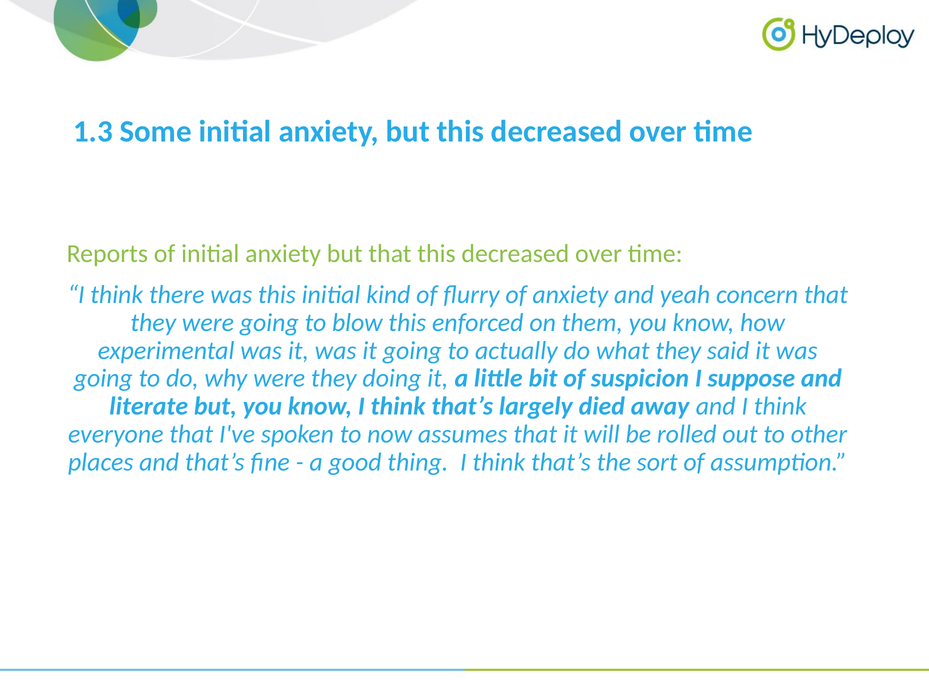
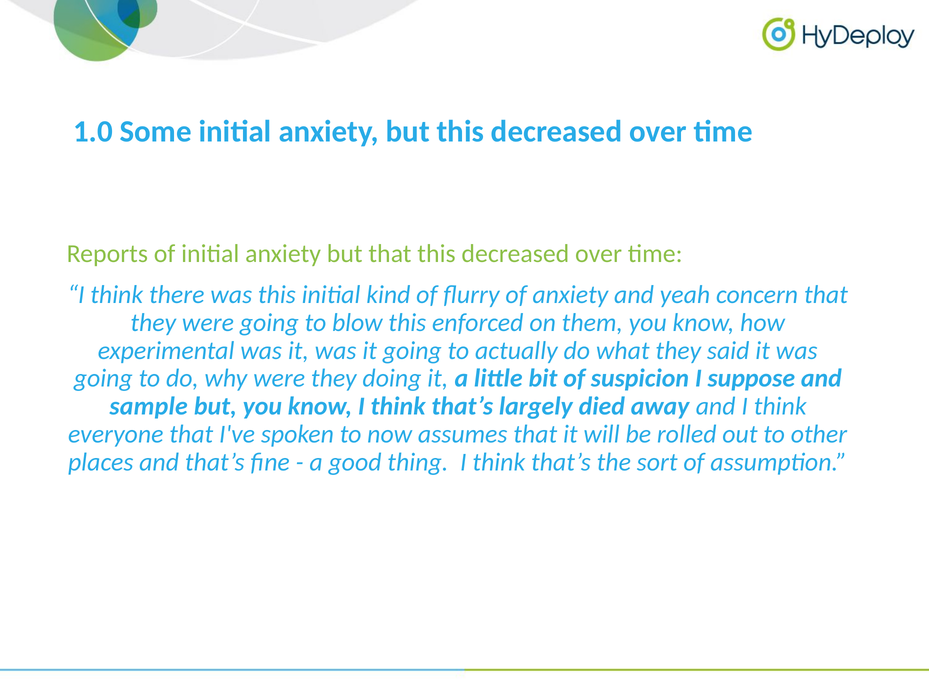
1.3: 1.3 -> 1.0
literate: literate -> sample
